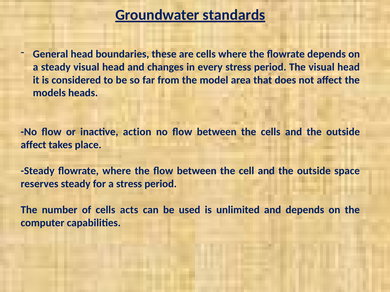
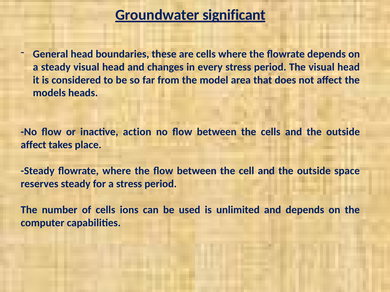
standards: standards -> significant
acts: acts -> ions
